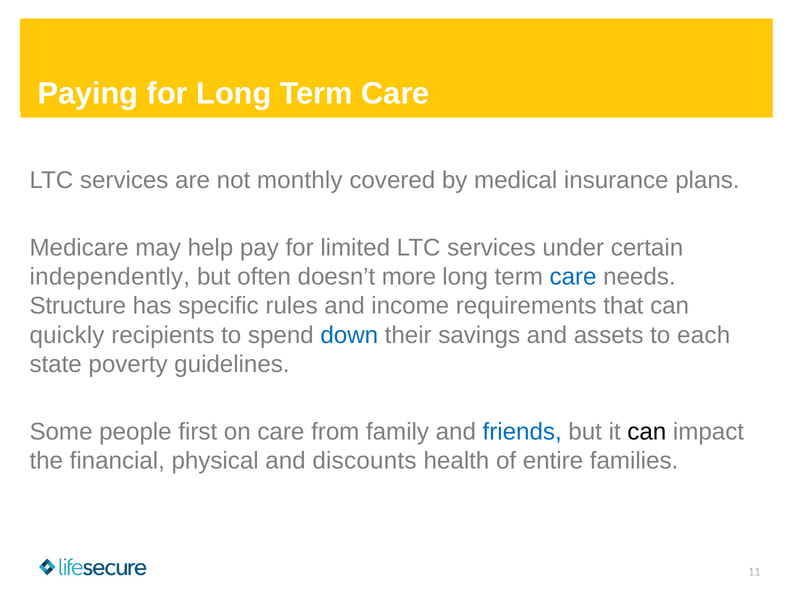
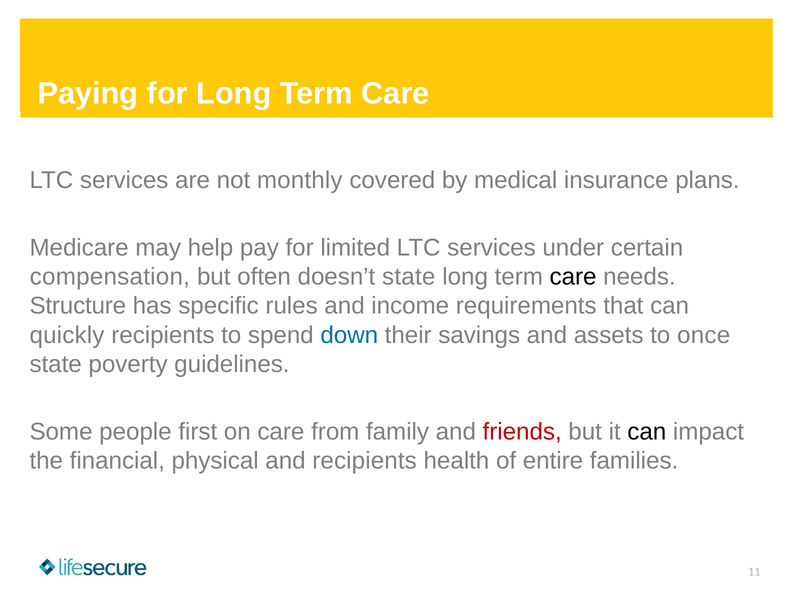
independently: independently -> compensation
doesn’t more: more -> state
care at (573, 277) colour: blue -> black
each: each -> once
friends colour: blue -> red
and discounts: discounts -> recipients
